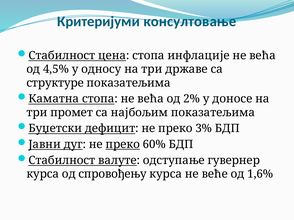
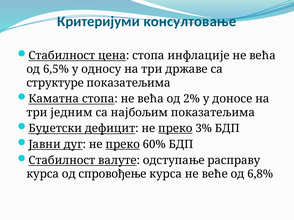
4,5%: 4,5% -> 6,5%
промет: промет -> једним
преко at (175, 129) underline: none -> present
гувернер: гувернер -> расправу
спровођењу: спровођењу -> спровођење
1,6%: 1,6% -> 6,8%
